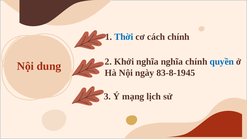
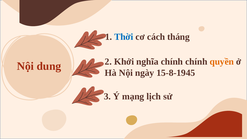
cách chính: chính -> tháng
nghĩa nghĩa: nghĩa -> chính
quyền colour: blue -> orange
83-8-1945: 83-8-1945 -> 15-8-1945
